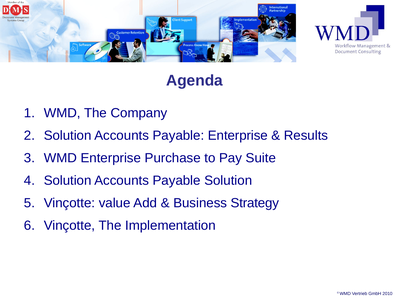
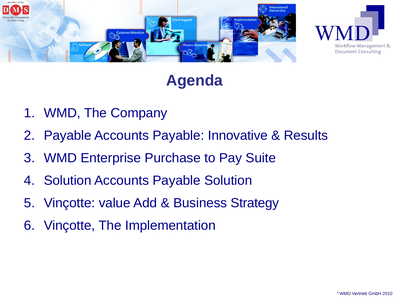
Solution at (68, 136): Solution -> Payable
Payable Enterprise: Enterprise -> Innovative
